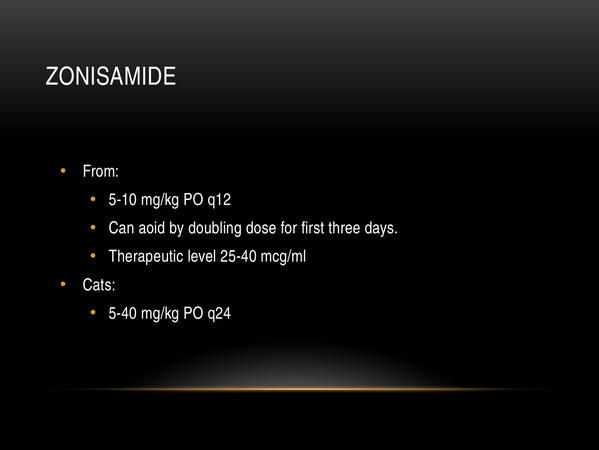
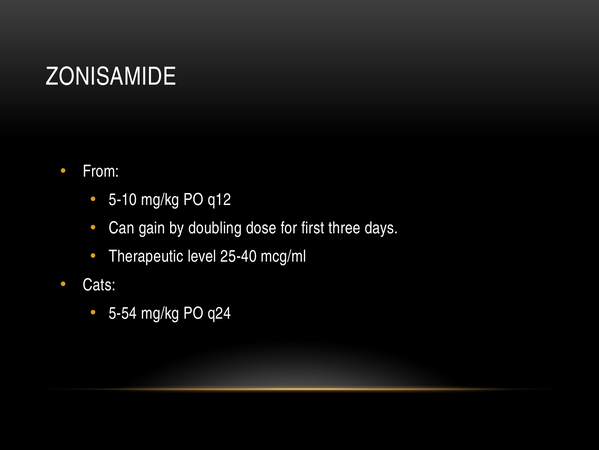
aoid: aoid -> gain
5-40: 5-40 -> 5-54
